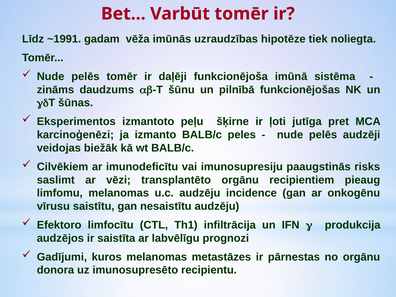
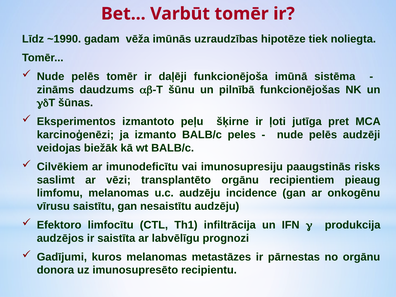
~1991: ~1991 -> ~1990
